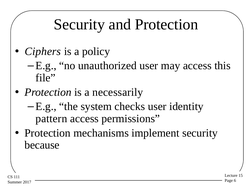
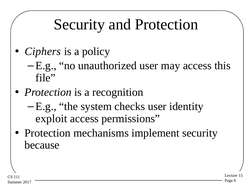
necessarily: necessarily -> recognition
pattern: pattern -> exploit
